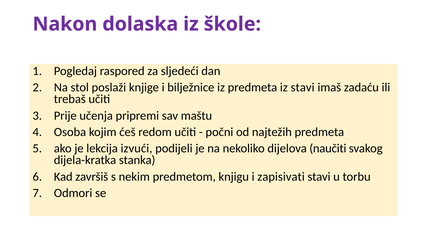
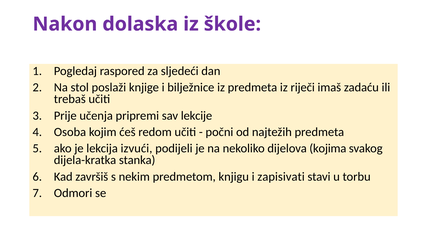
iz stavi: stavi -> riječi
maštu: maštu -> lekcije
naučiti: naučiti -> kojima
